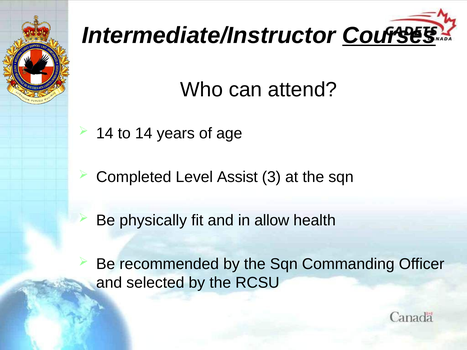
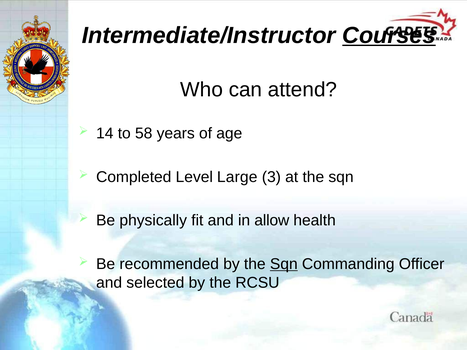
to 14: 14 -> 58
Assist: Assist -> Large
Sqn at (284, 264) underline: none -> present
